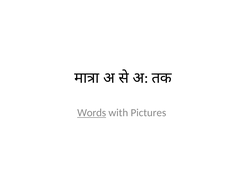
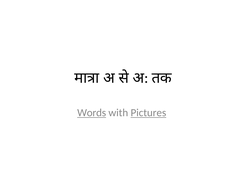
Pictures underline: none -> present
